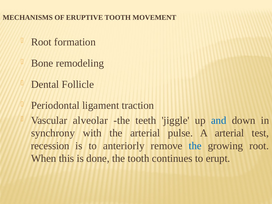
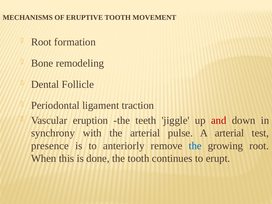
alveolar: alveolar -> eruption
and colour: blue -> red
recession: recession -> presence
